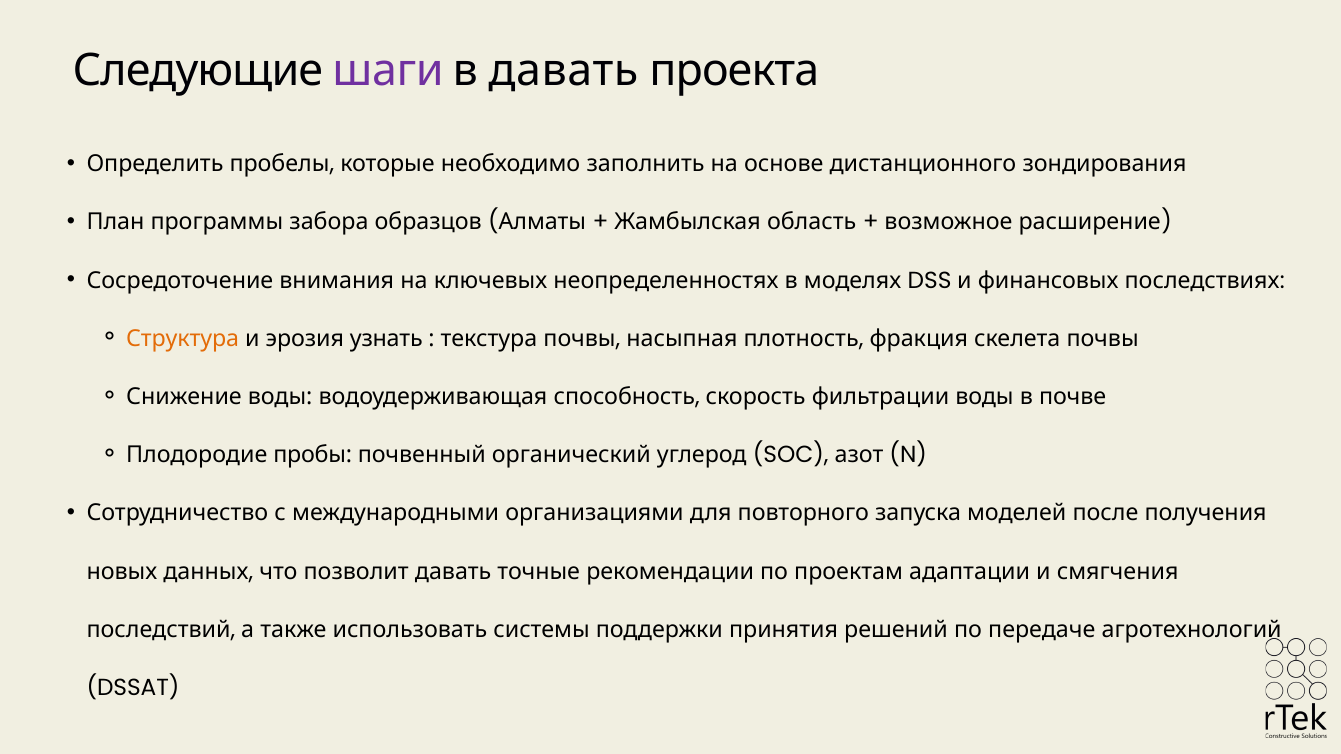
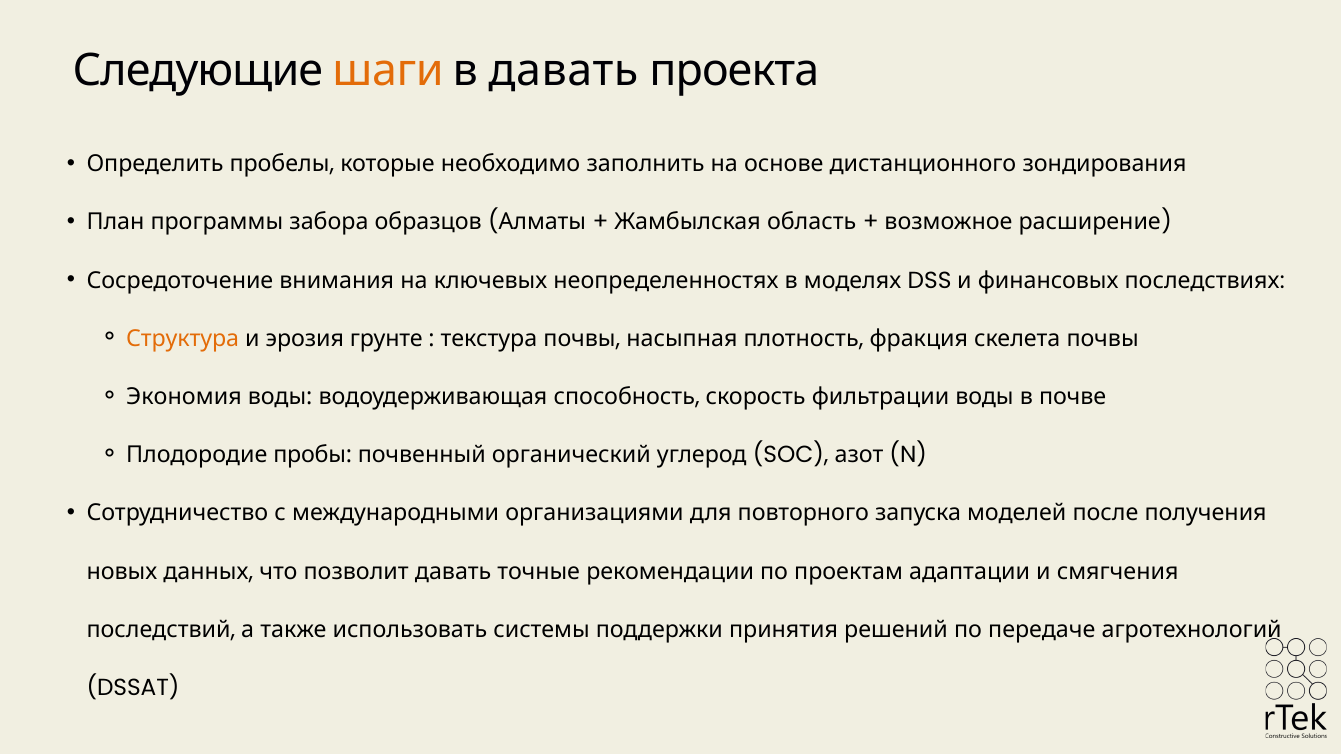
шаги colour: purple -> orange
узнать: узнать -> грунте
Снижение: Снижение -> Экономия
